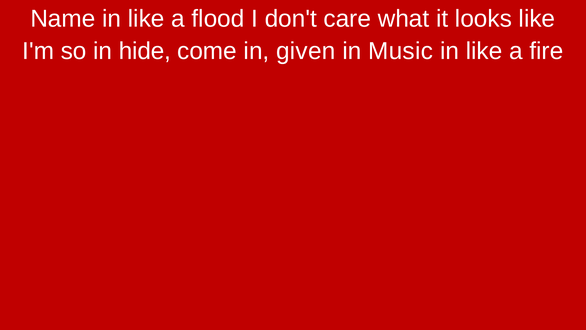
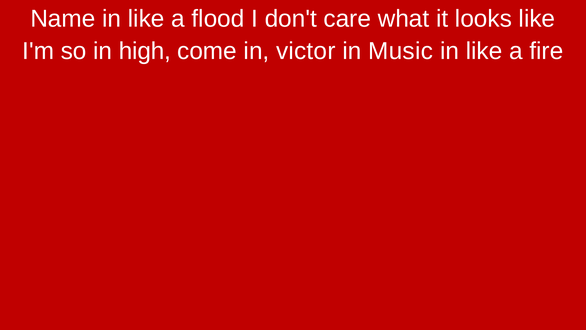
hide: hide -> high
given: given -> victor
